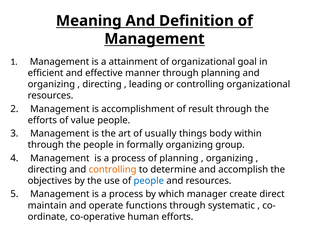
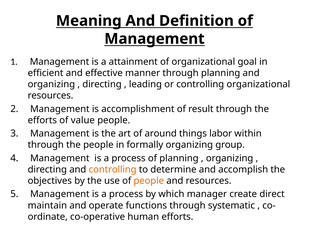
usually: usually -> around
body: body -> labor
people at (149, 181) colour: blue -> orange
